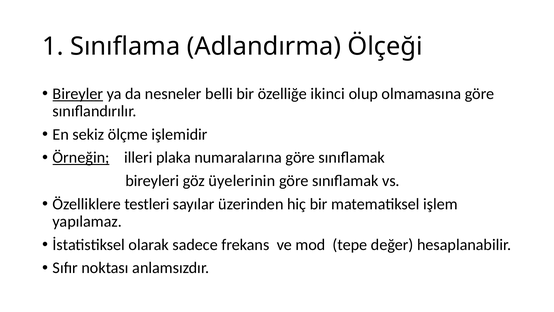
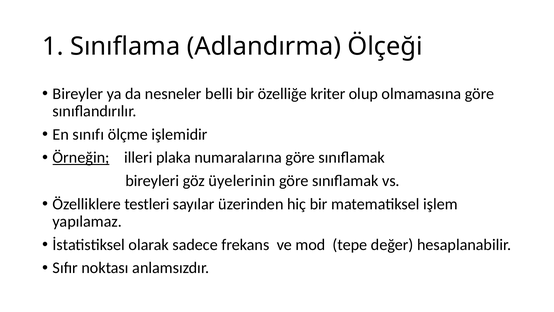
Bireyler underline: present -> none
ikinci: ikinci -> kriter
sekiz: sekiz -> sınıfı
